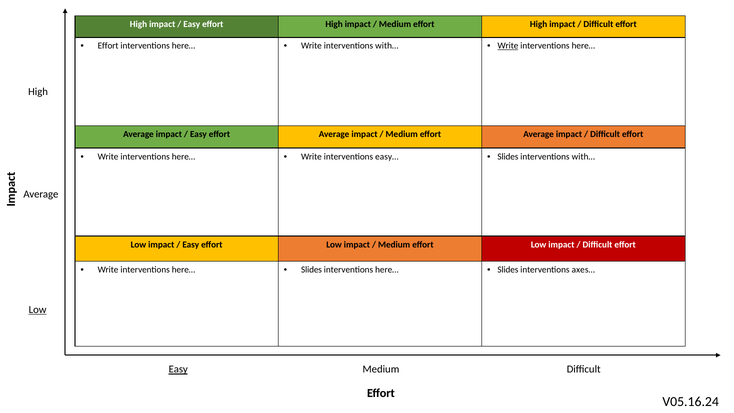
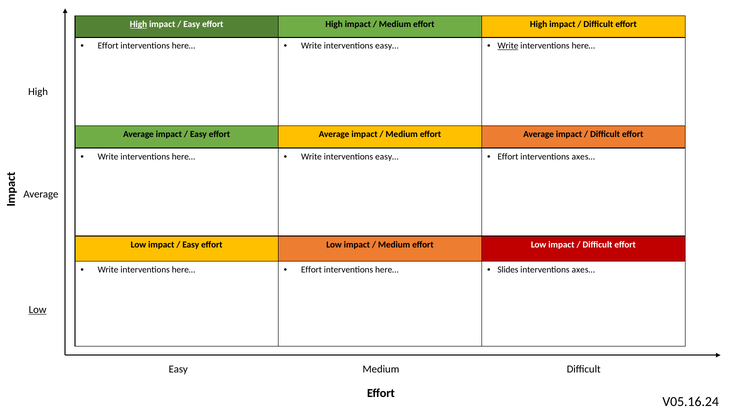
High at (138, 24) underline: none -> present
with… at (387, 46): with… -> easy…
Slides at (508, 156): Slides -> Effort
with… at (583, 156): with… -> axes…
Slides at (311, 270): Slides -> Effort
Easy at (178, 369) underline: present -> none
